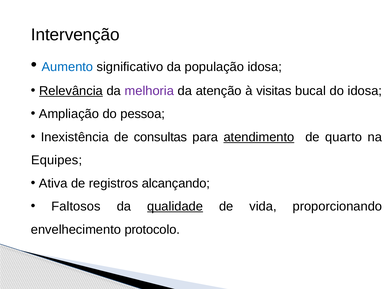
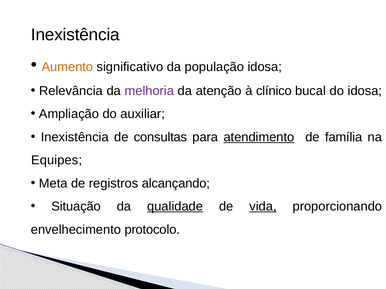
Intervenção at (75, 35): Intervenção -> Inexistência
Aumento colour: blue -> orange
Relevância underline: present -> none
visitas: visitas -> clínico
pessoa: pessoa -> auxiliar
quarto: quarto -> família
Ativa: Ativa -> Meta
Faltosos: Faltosos -> Situação
vida underline: none -> present
